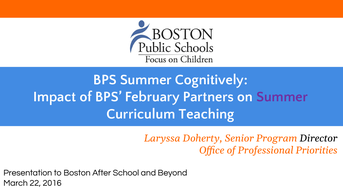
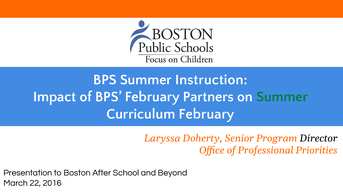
Cognitively: Cognitively -> Instruction
Summer at (282, 97) colour: purple -> green
Curriculum Teaching: Teaching -> February
